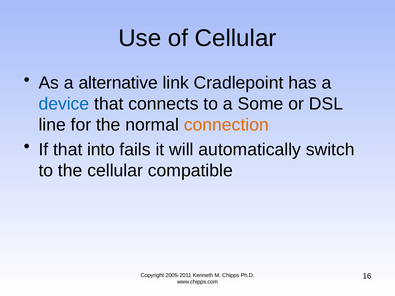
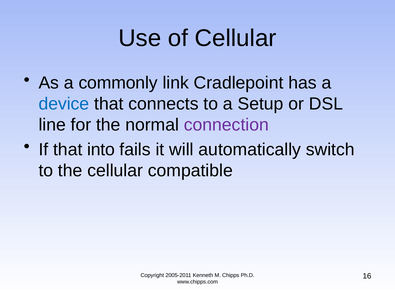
alternative: alternative -> commonly
Some: Some -> Setup
connection colour: orange -> purple
